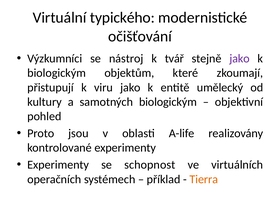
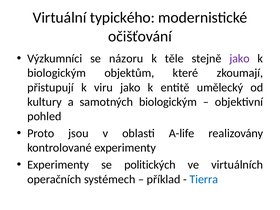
nástroj: nástroj -> názoru
tvář: tvář -> těle
schopnost: schopnost -> politických
Tierra colour: orange -> blue
